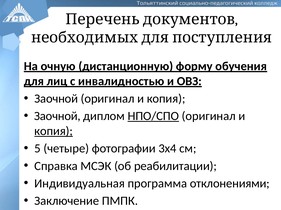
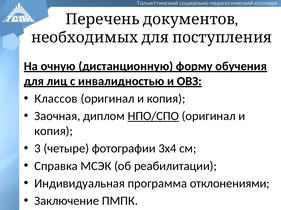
Заочной at (56, 99): Заочной -> Классов
Заочной at (57, 116): Заочной -> Заочная
копия at (54, 131) underline: present -> none
5: 5 -> 3
